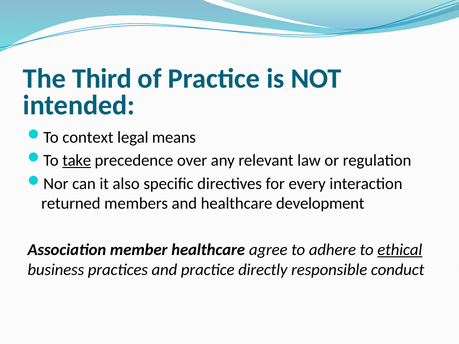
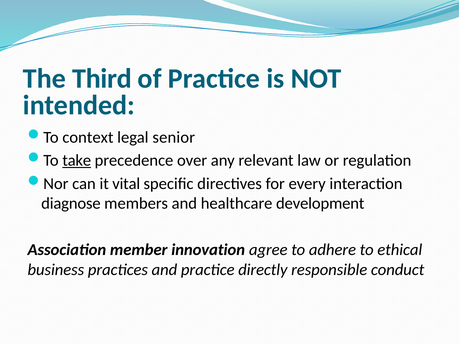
means: means -> senior
also: also -> vital
returned: returned -> diagnose
member healthcare: healthcare -> innovation
ethical underline: present -> none
